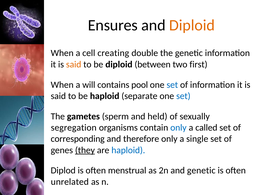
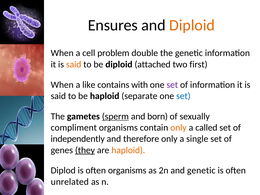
creating: creating -> problem
between: between -> attached
will: will -> like
pool: pool -> with
set at (172, 85) colour: blue -> purple
sperm underline: none -> present
held: held -> born
segregation: segregation -> compliment
only at (178, 128) colour: blue -> orange
corresponding: corresponding -> independently
haploid at (128, 150) colour: blue -> orange
often menstrual: menstrual -> organisms
